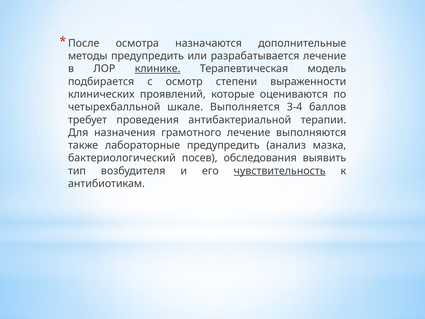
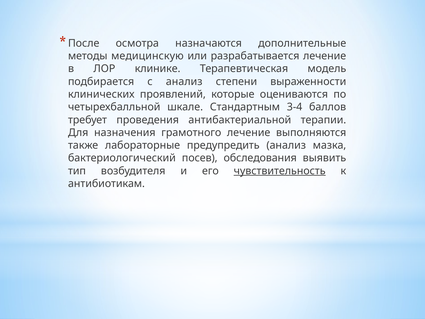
методы предупредить: предупредить -> медицинскую
клинике underline: present -> none
с осмотр: осмотр -> анализ
Выполняется: Выполняется -> Стандартным
